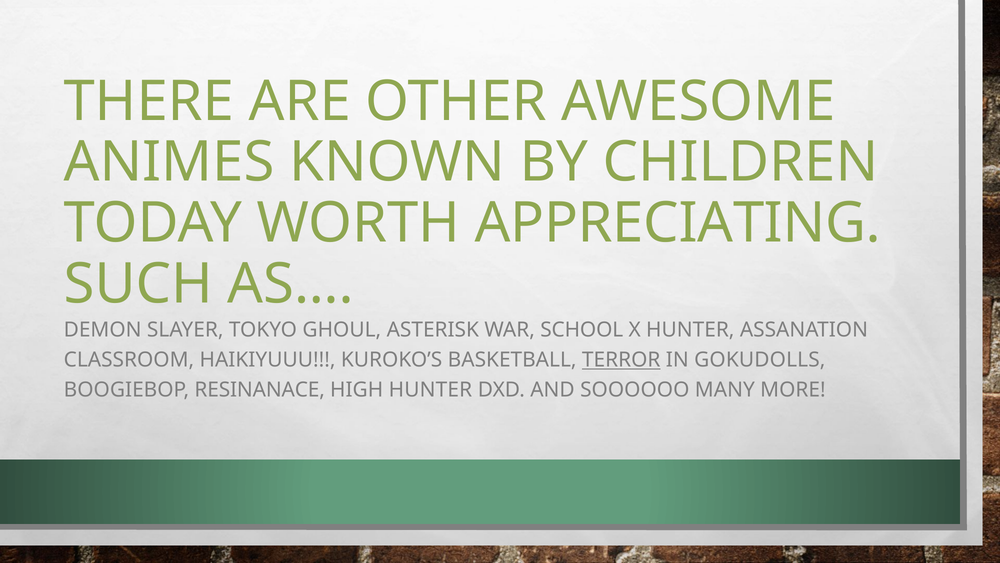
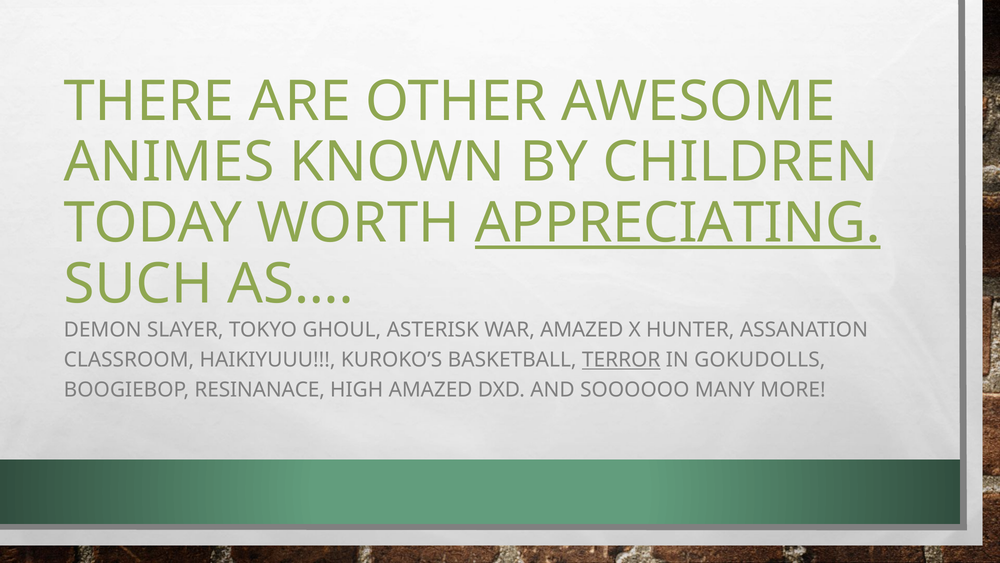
APPRECIATING underline: none -> present
WAR SCHOOL: SCHOOL -> AMAZED
HIGH HUNTER: HUNTER -> AMAZED
